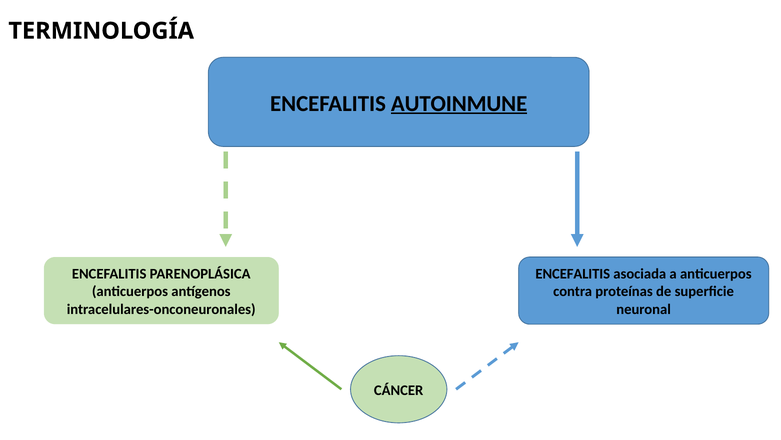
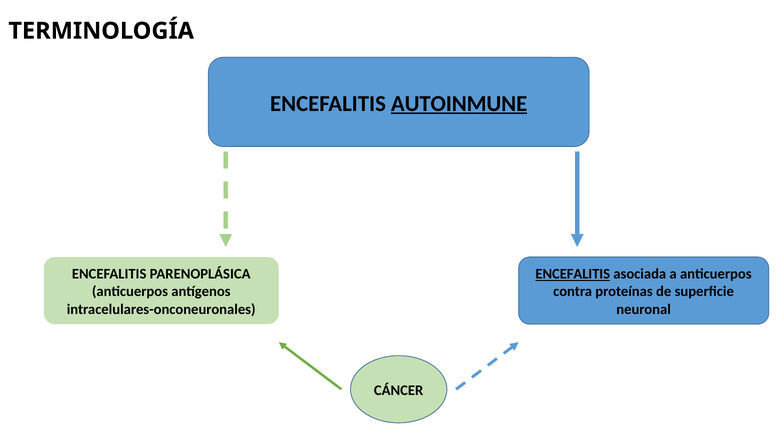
ENCEFALITIS at (573, 274) underline: none -> present
